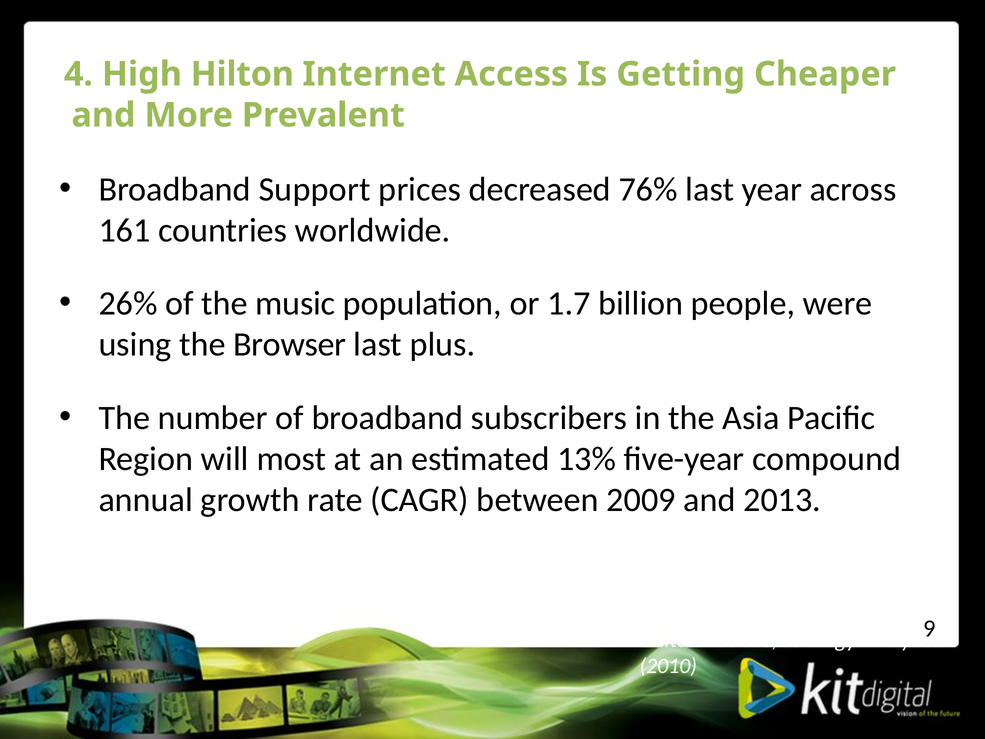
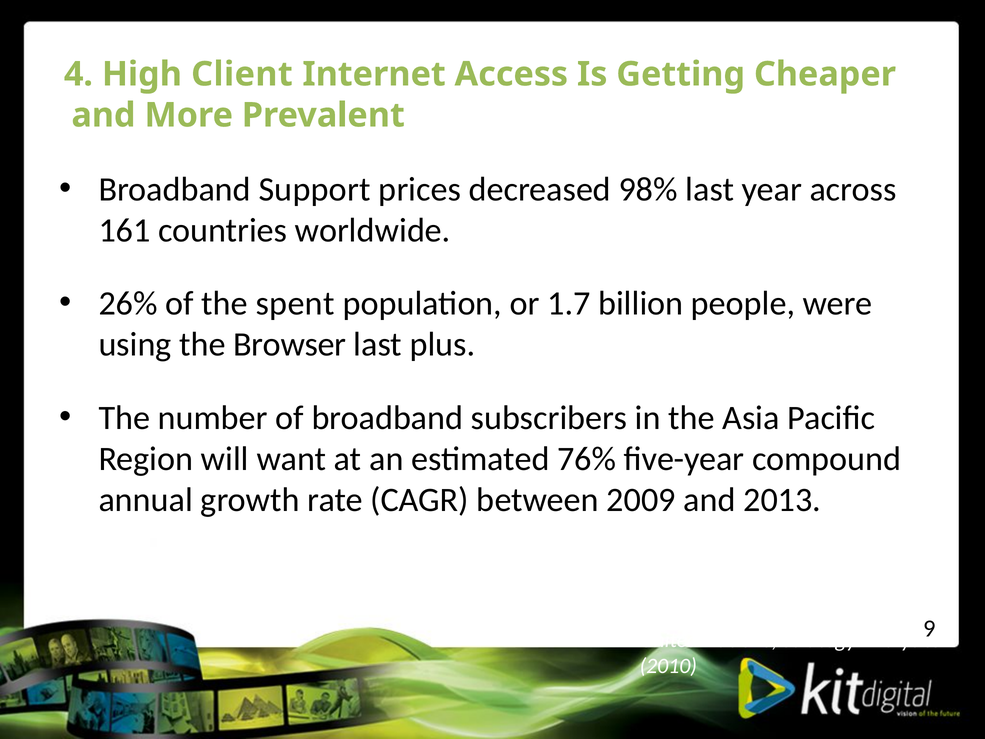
Hilton: Hilton -> Client
76%: 76% -> 98%
music: music -> spent
most: most -> want
13%: 13% -> 76%
